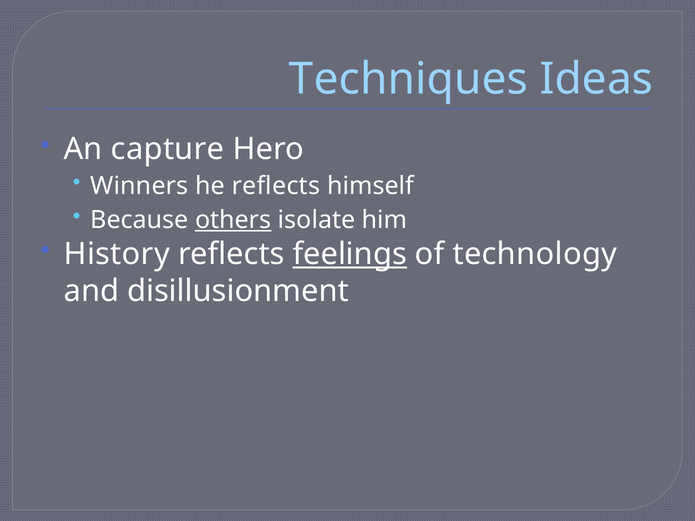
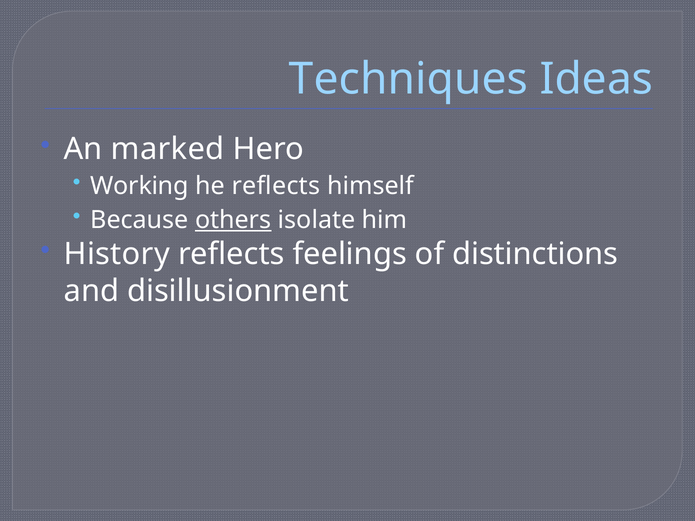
capture: capture -> marked
Winners: Winners -> Working
feelings underline: present -> none
technology: technology -> distinctions
